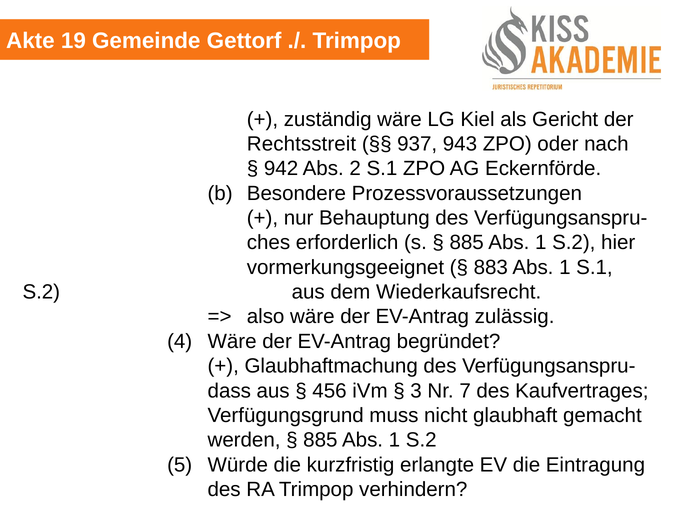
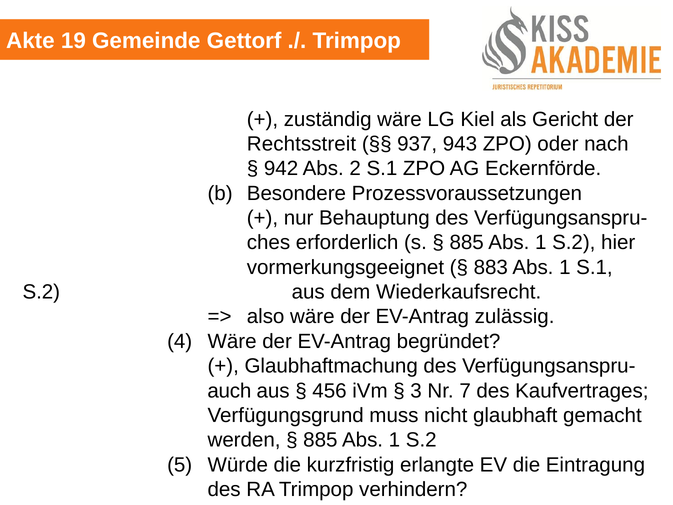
dass: dass -> auch
